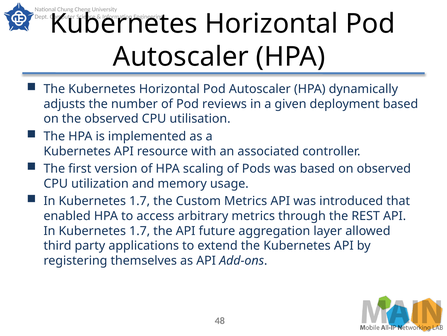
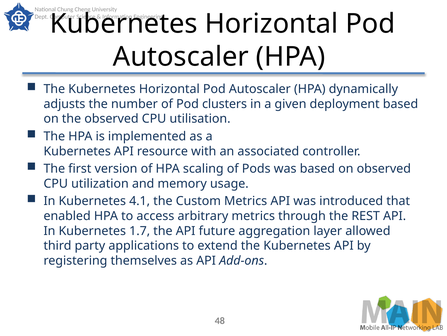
reviews: reviews -> clusters
1.7 at (140, 201): 1.7 -> 4.1
